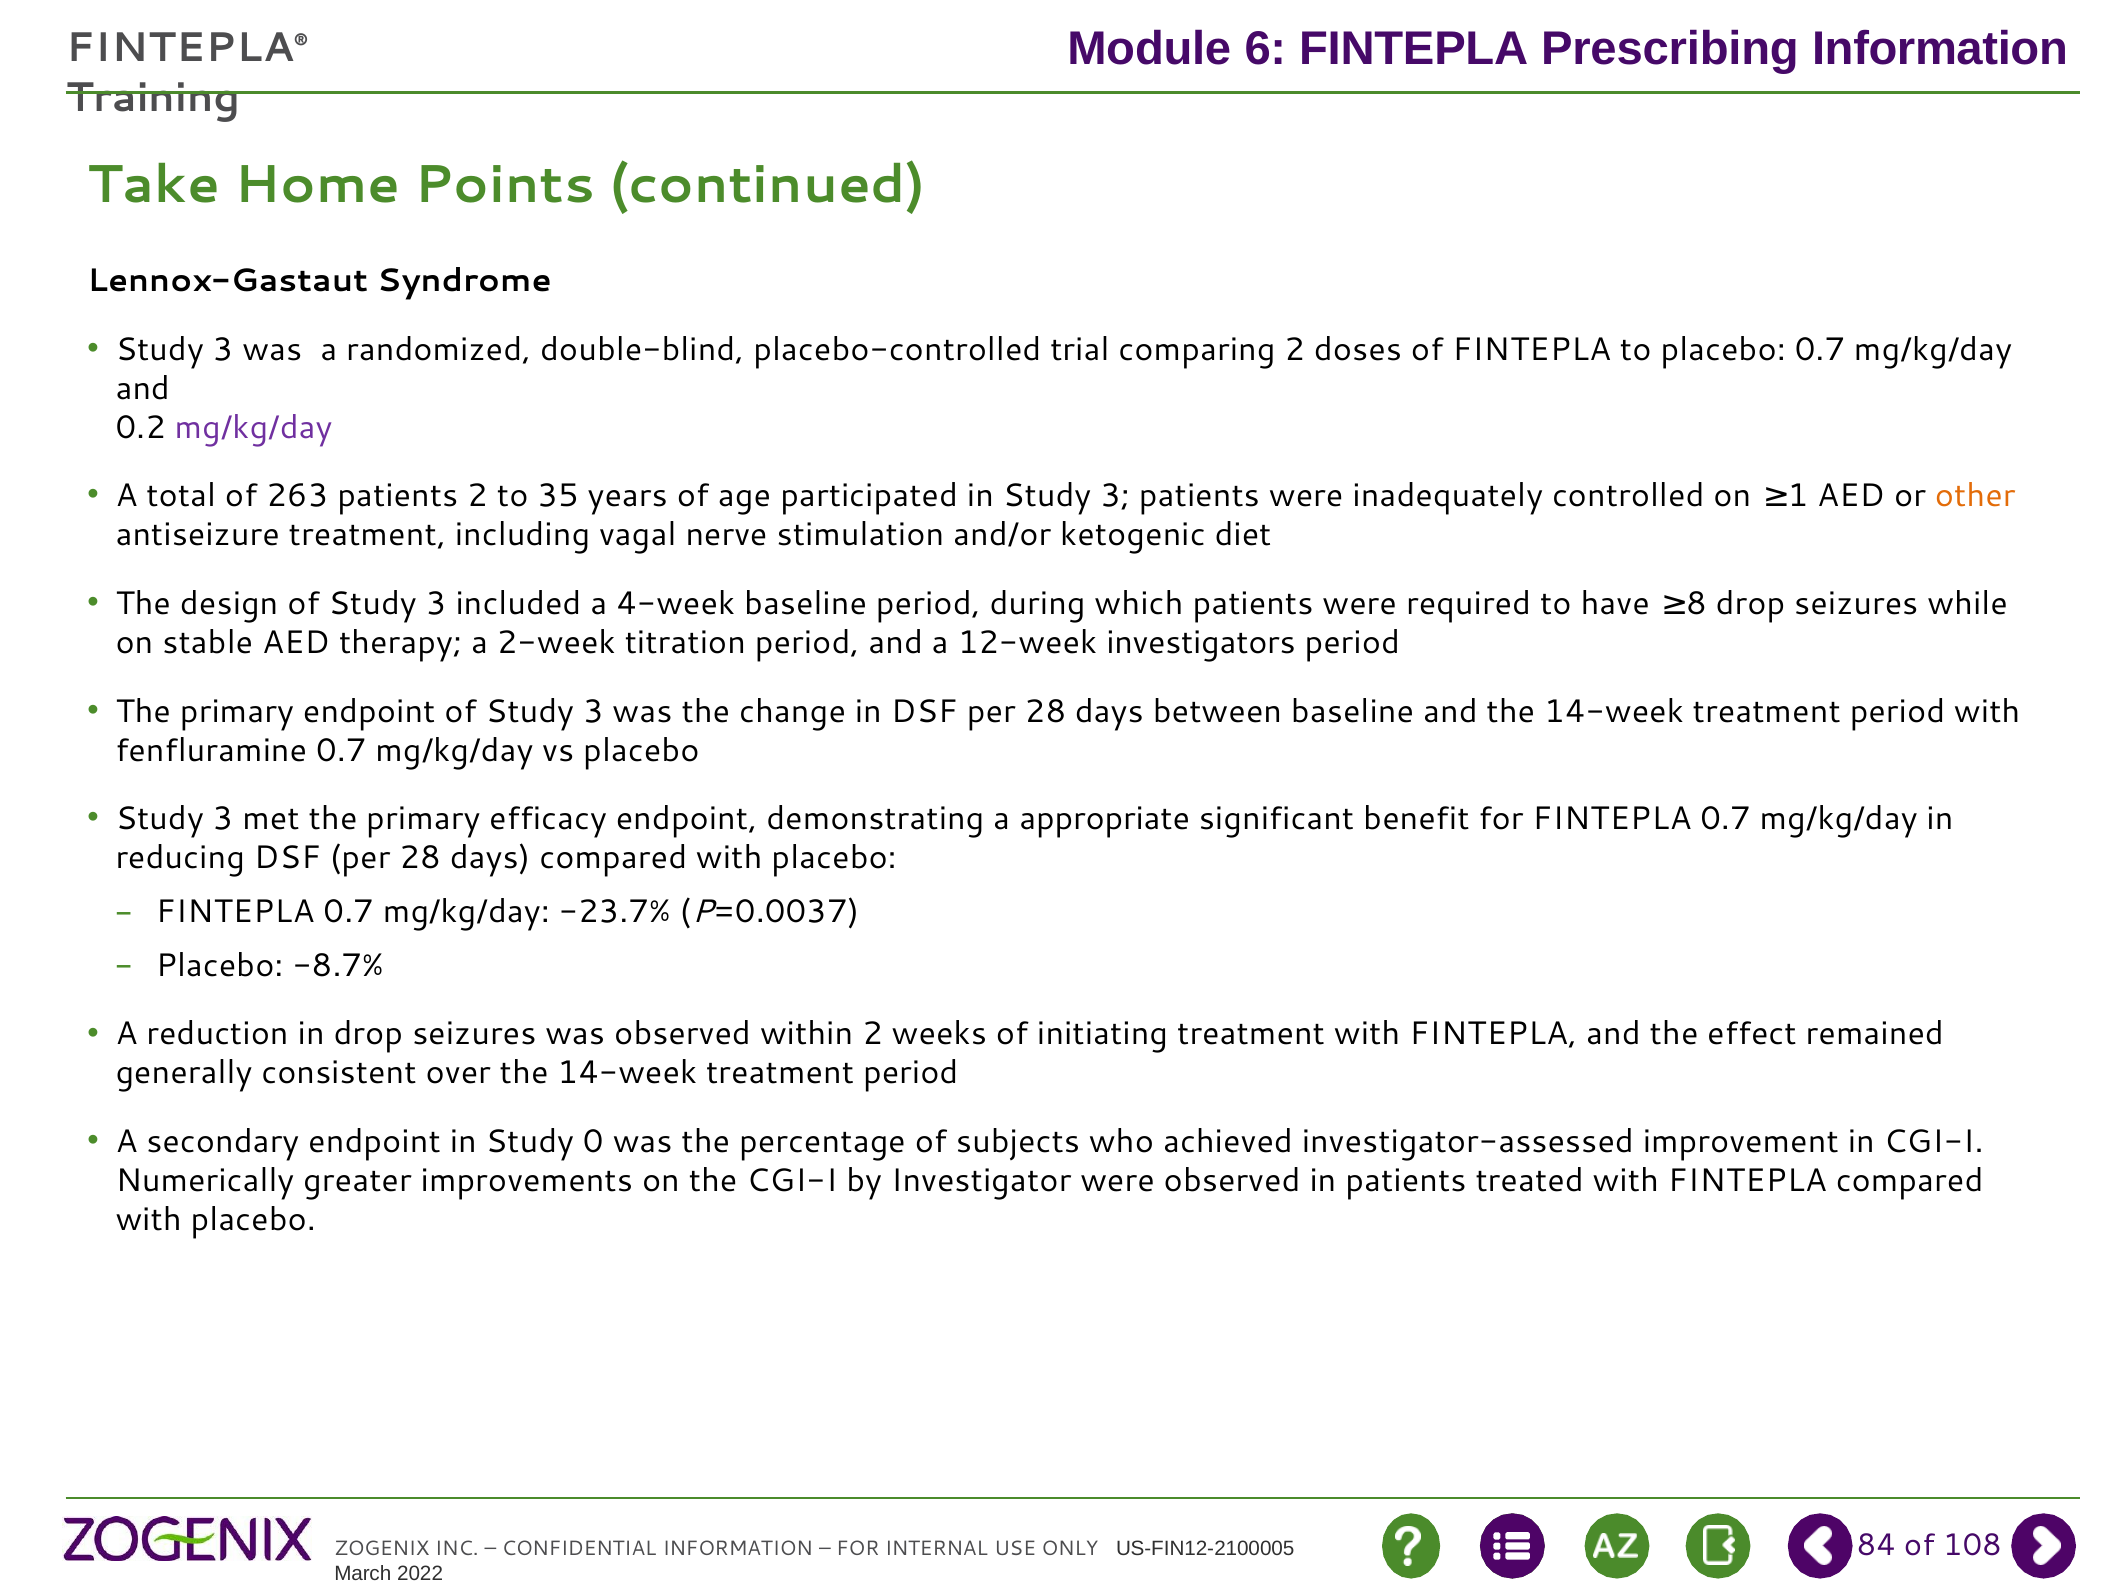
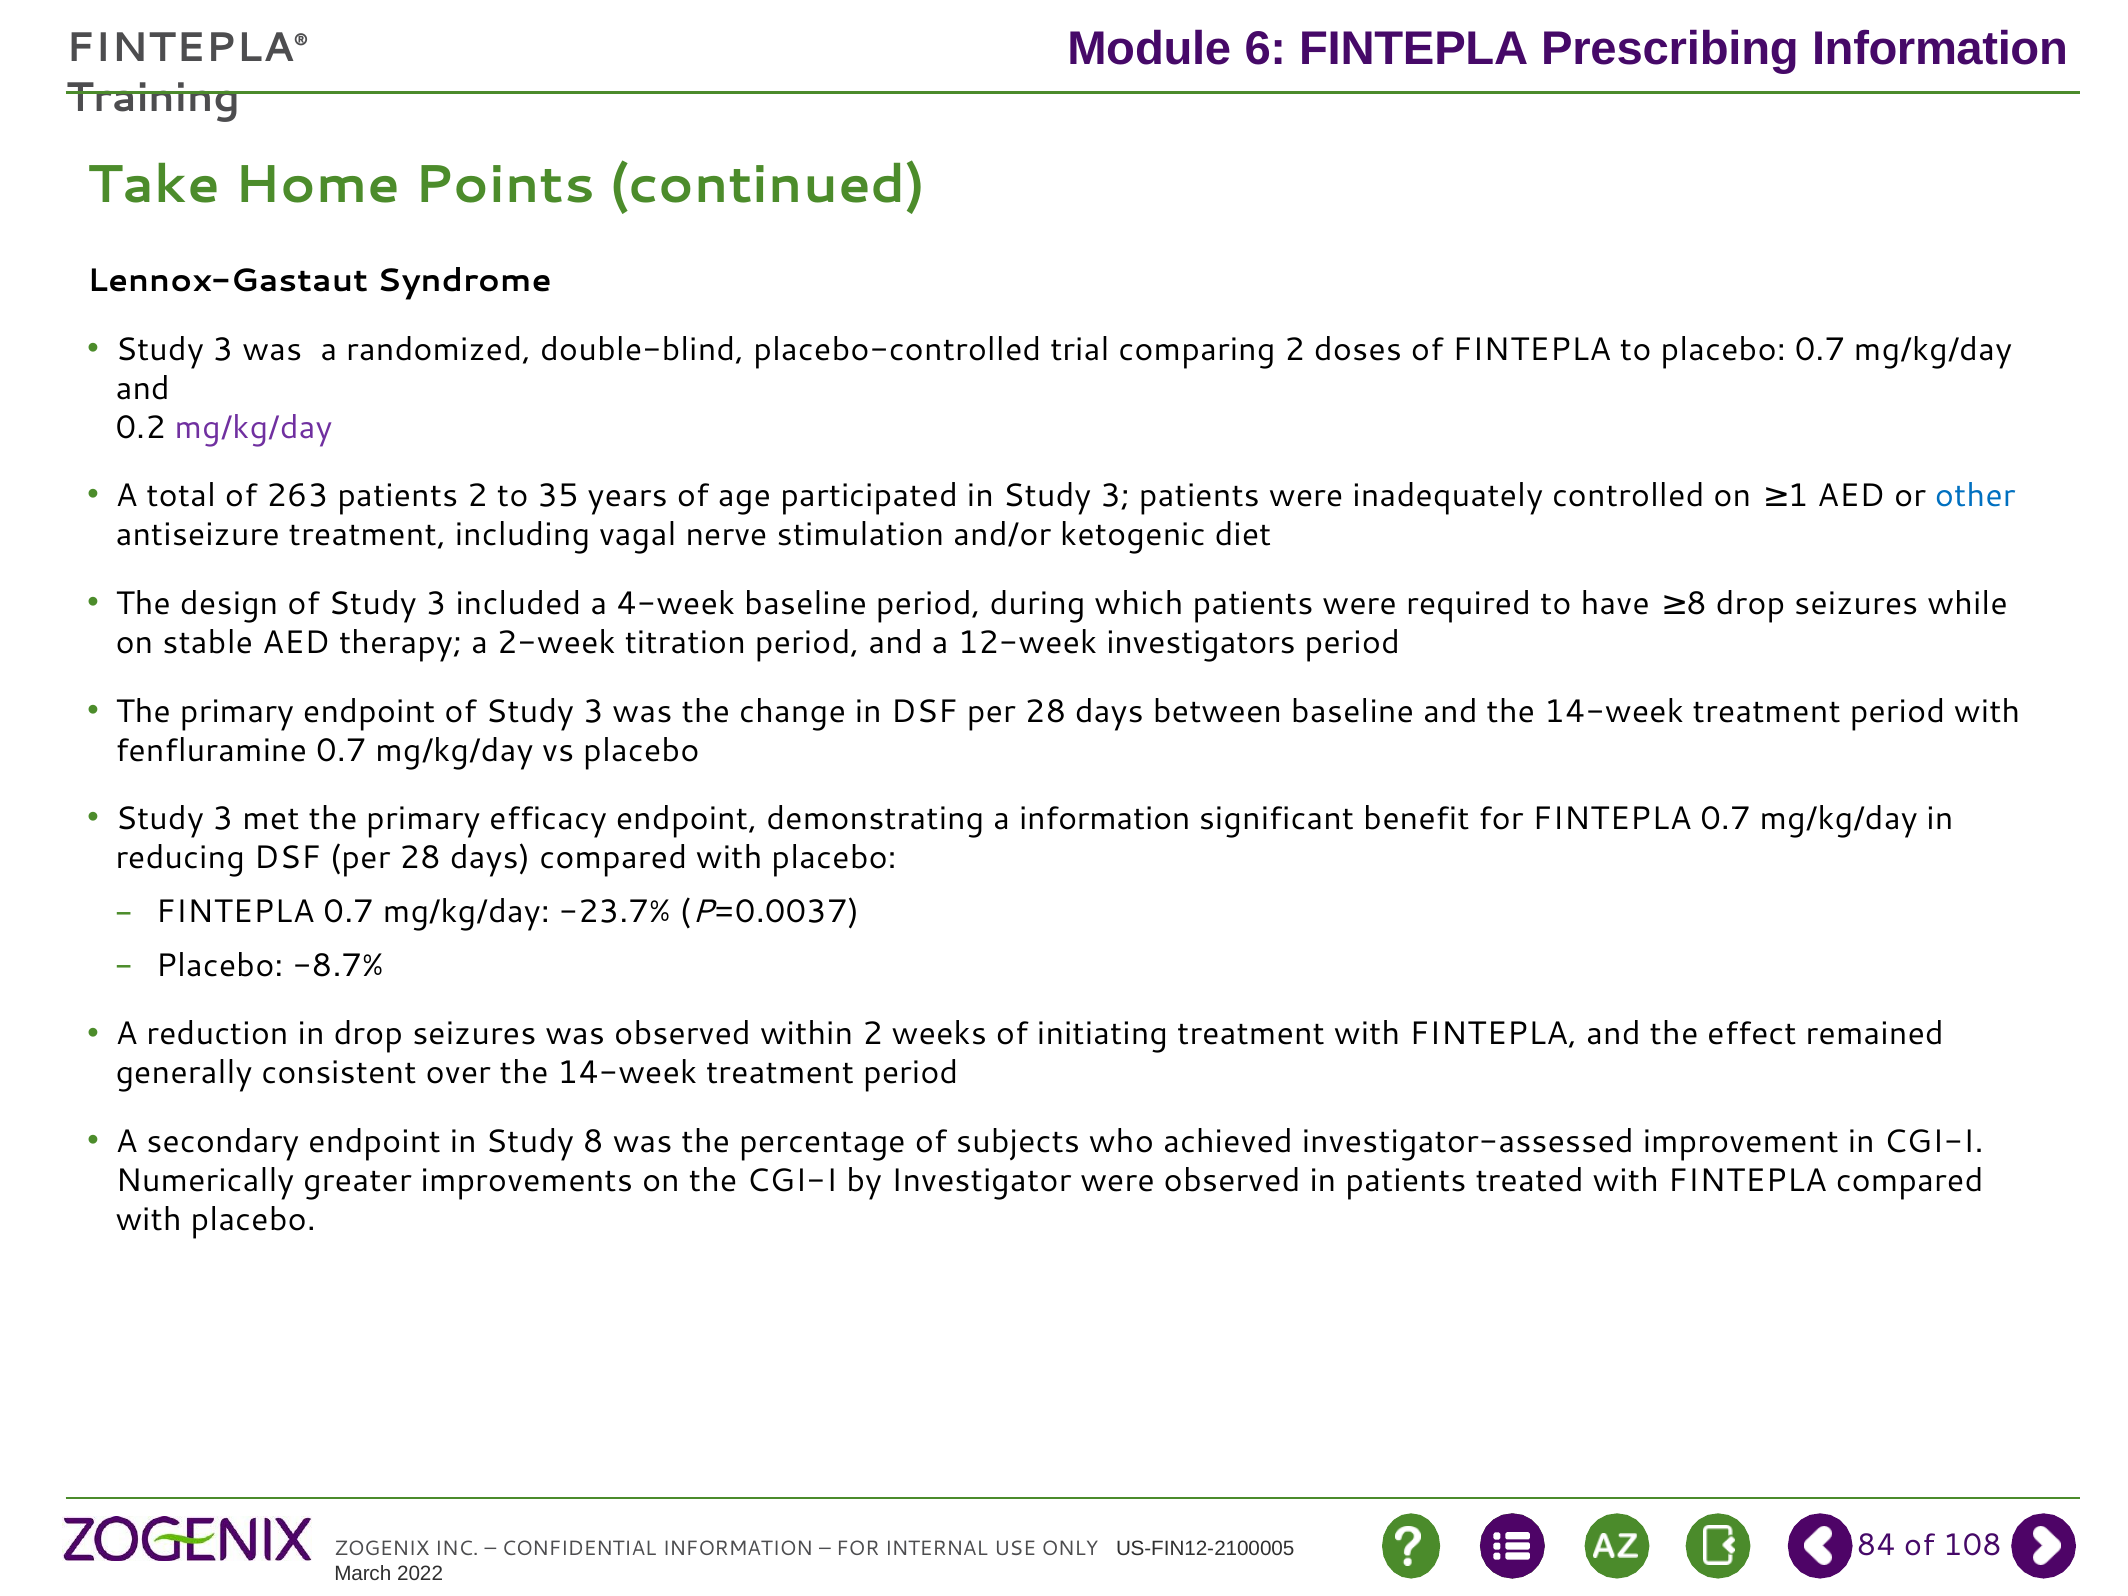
other colour: orange -> blue
a appropriate: appropriate -> information
Study 0: 0 -> 8
